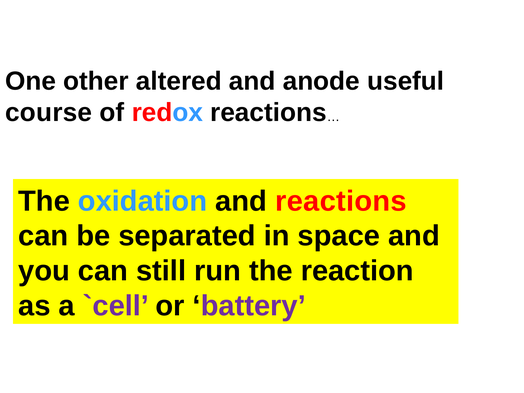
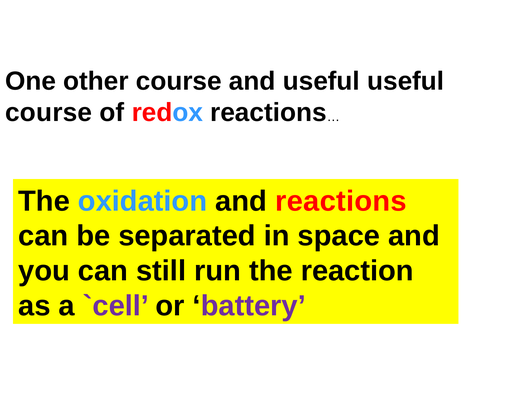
other altered: altered -> course
and anode: anode -> useful
